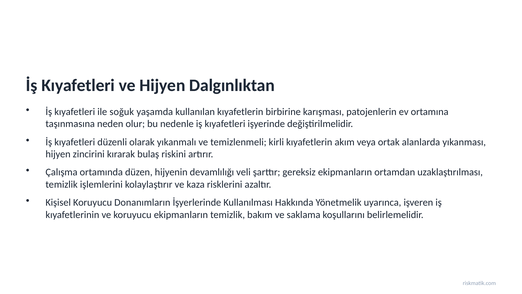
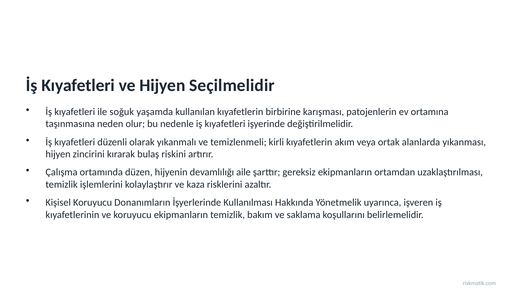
Dalgınlıktan: Dalgınlıktan -> Seçilmelidir
veli: veli -> aile
